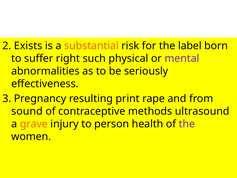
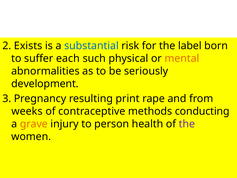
substantial colour: orange -> blue
right: right -> each
mental colour: purple -> orange
effectiveness: effectiveness -> development
sound: sound -> weeks
ultrasound: ultrasound -> conducting
